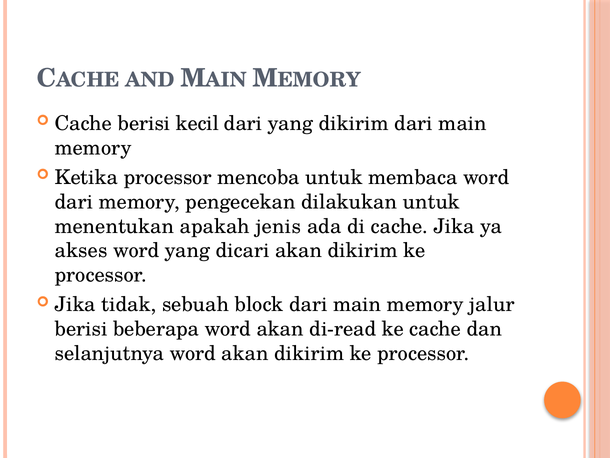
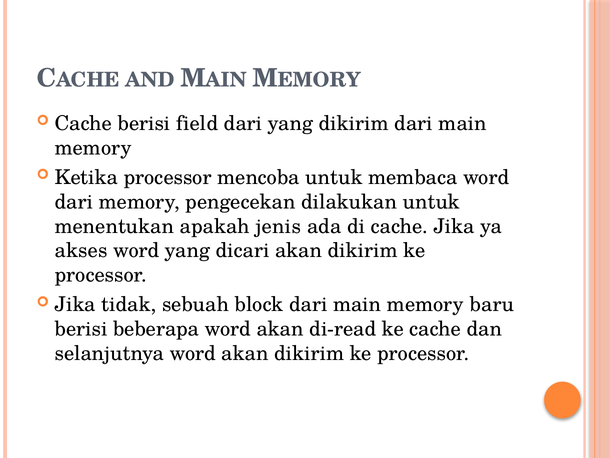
kecil: kecil -> field
jalur: jalur -> baru
